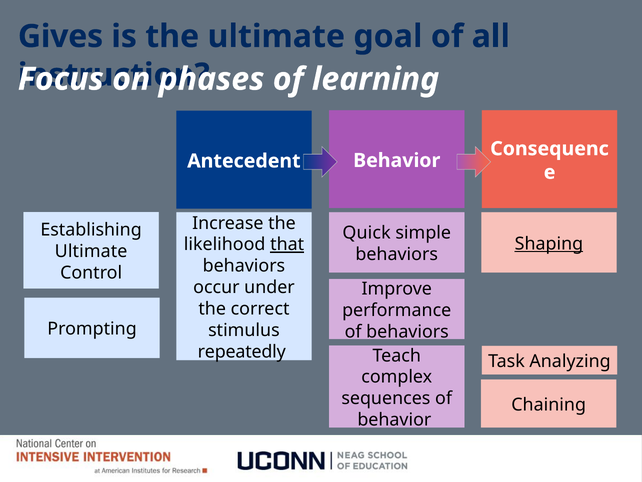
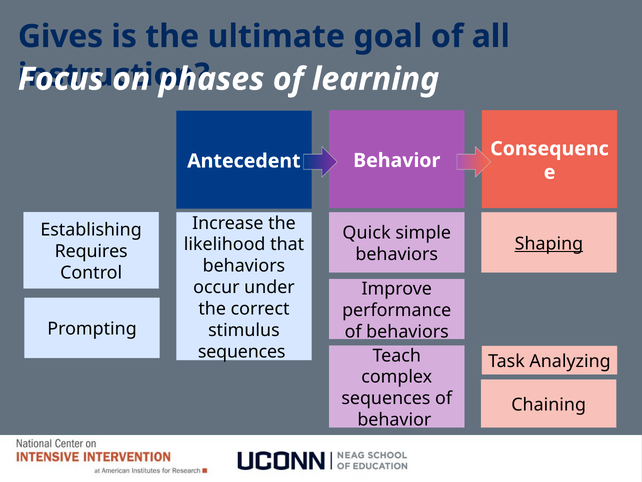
that underline: present -> none
Ultimate at (91, 251): Ultimate -> Requires
repeatedly at (242, 351): repeatedly -> sequences
